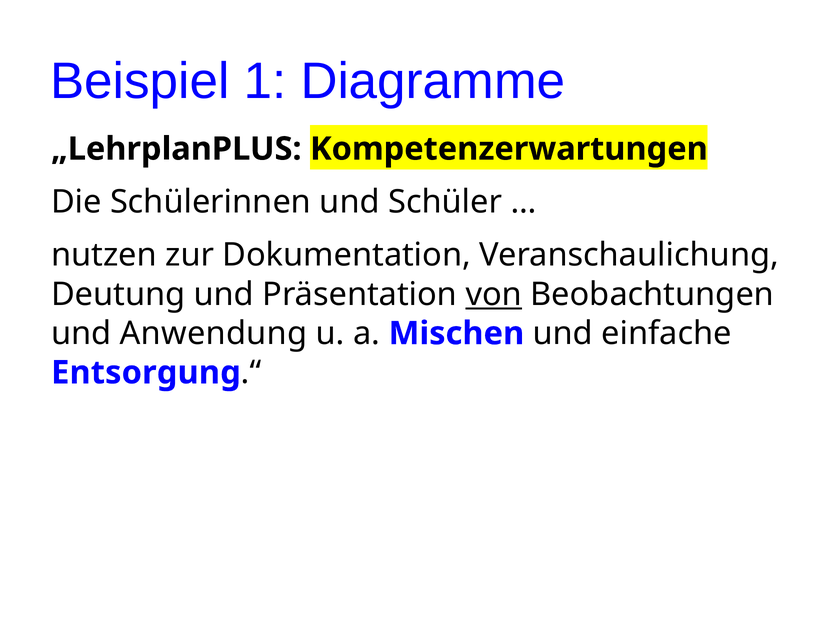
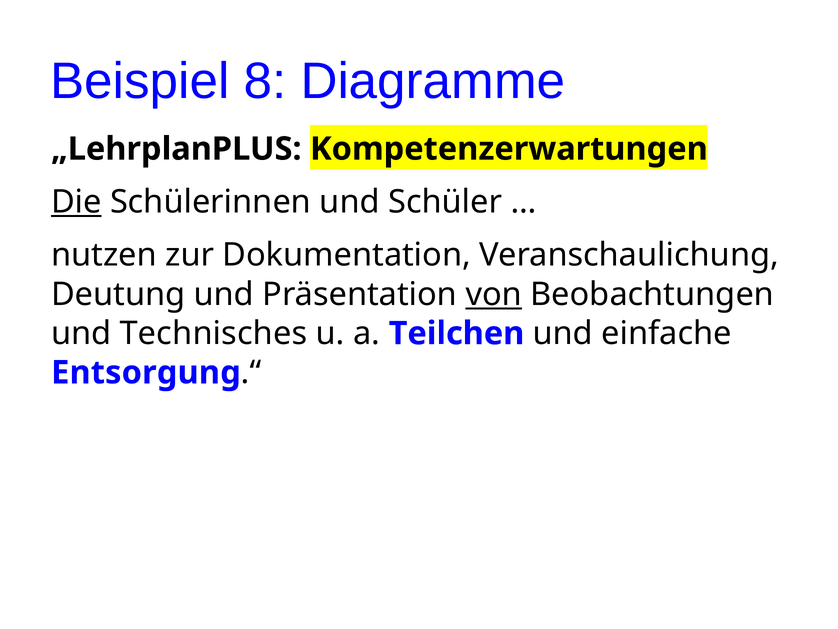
1: 1 -> 8
Die underline: none -> present
Anwendung: Anwendung -> Technisches
Mischen: Mischen -> Teilchen
